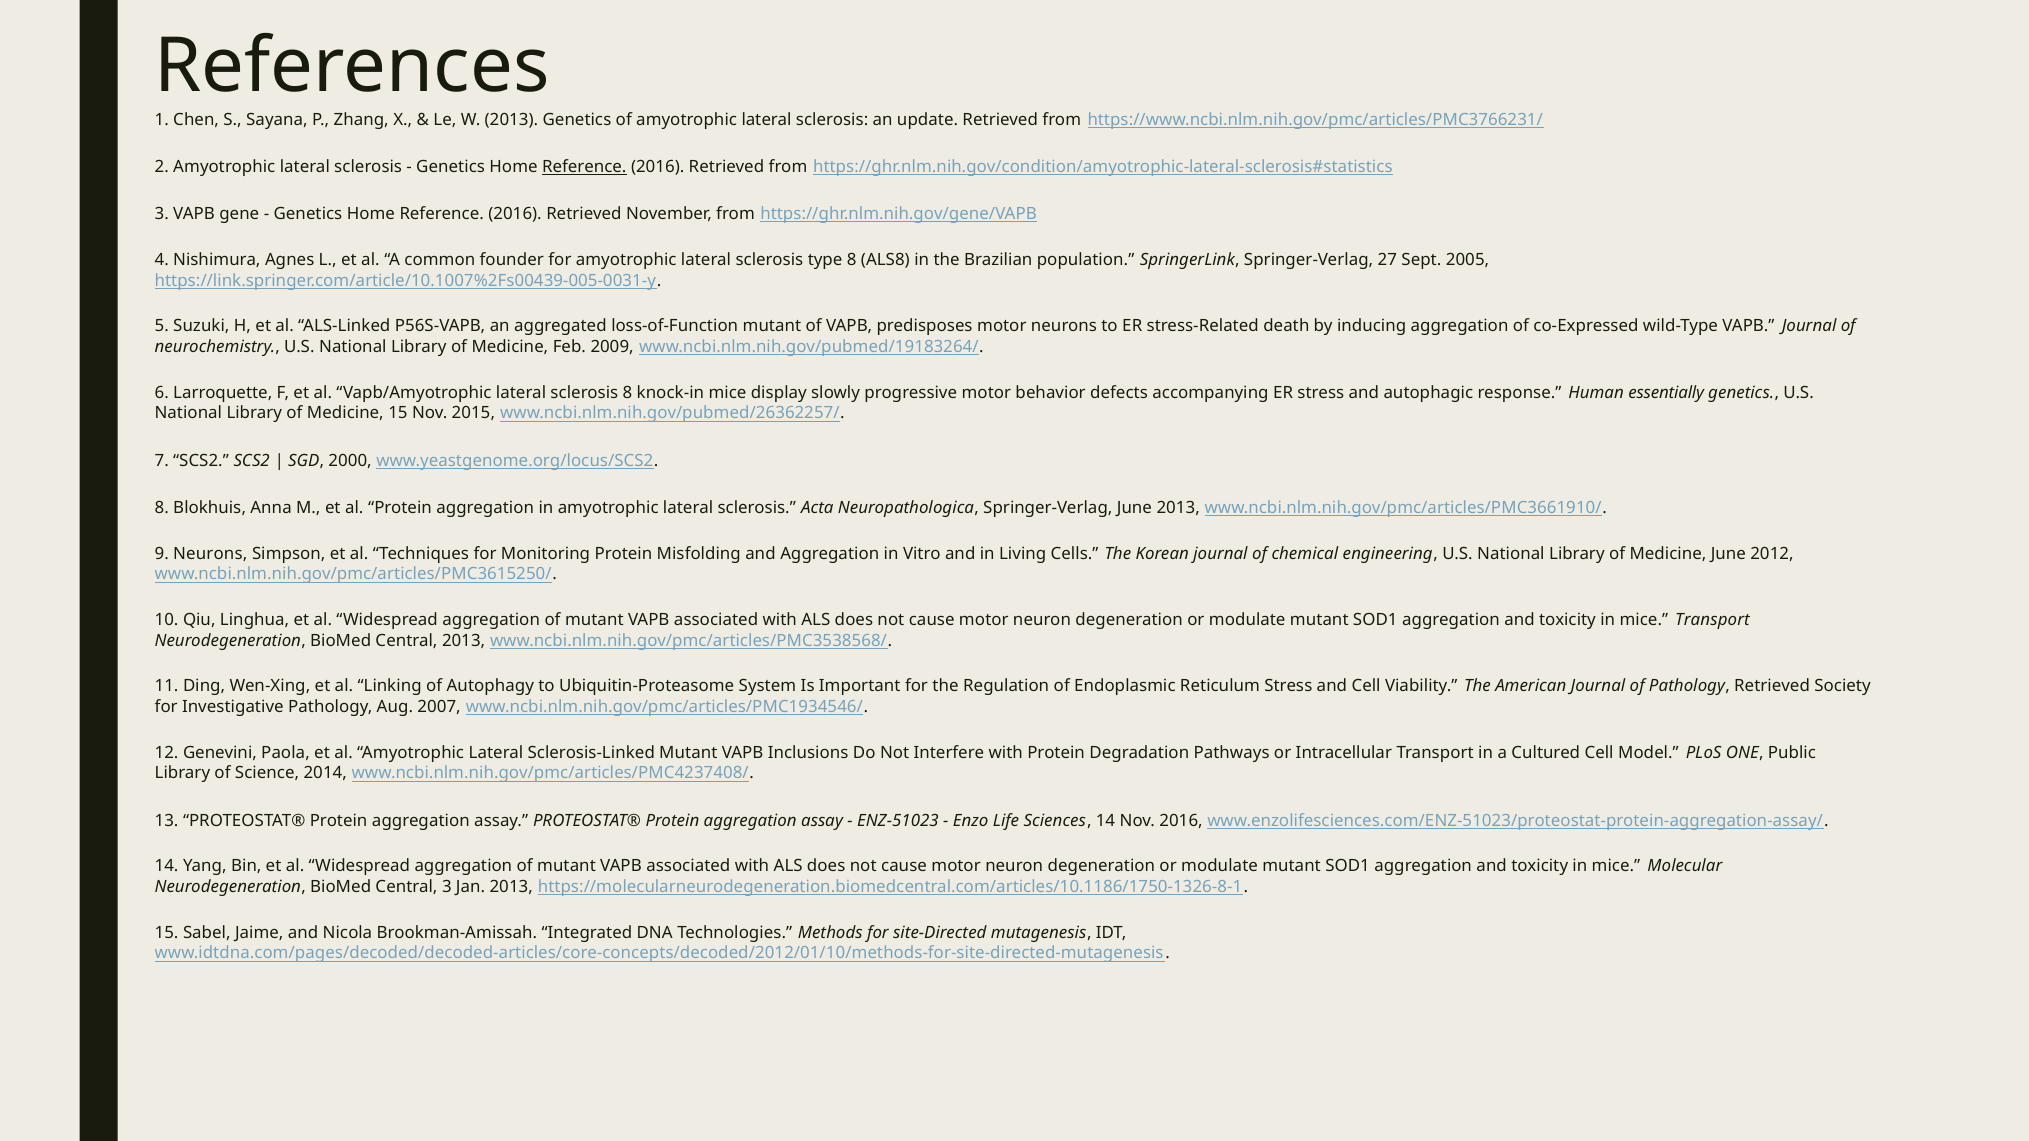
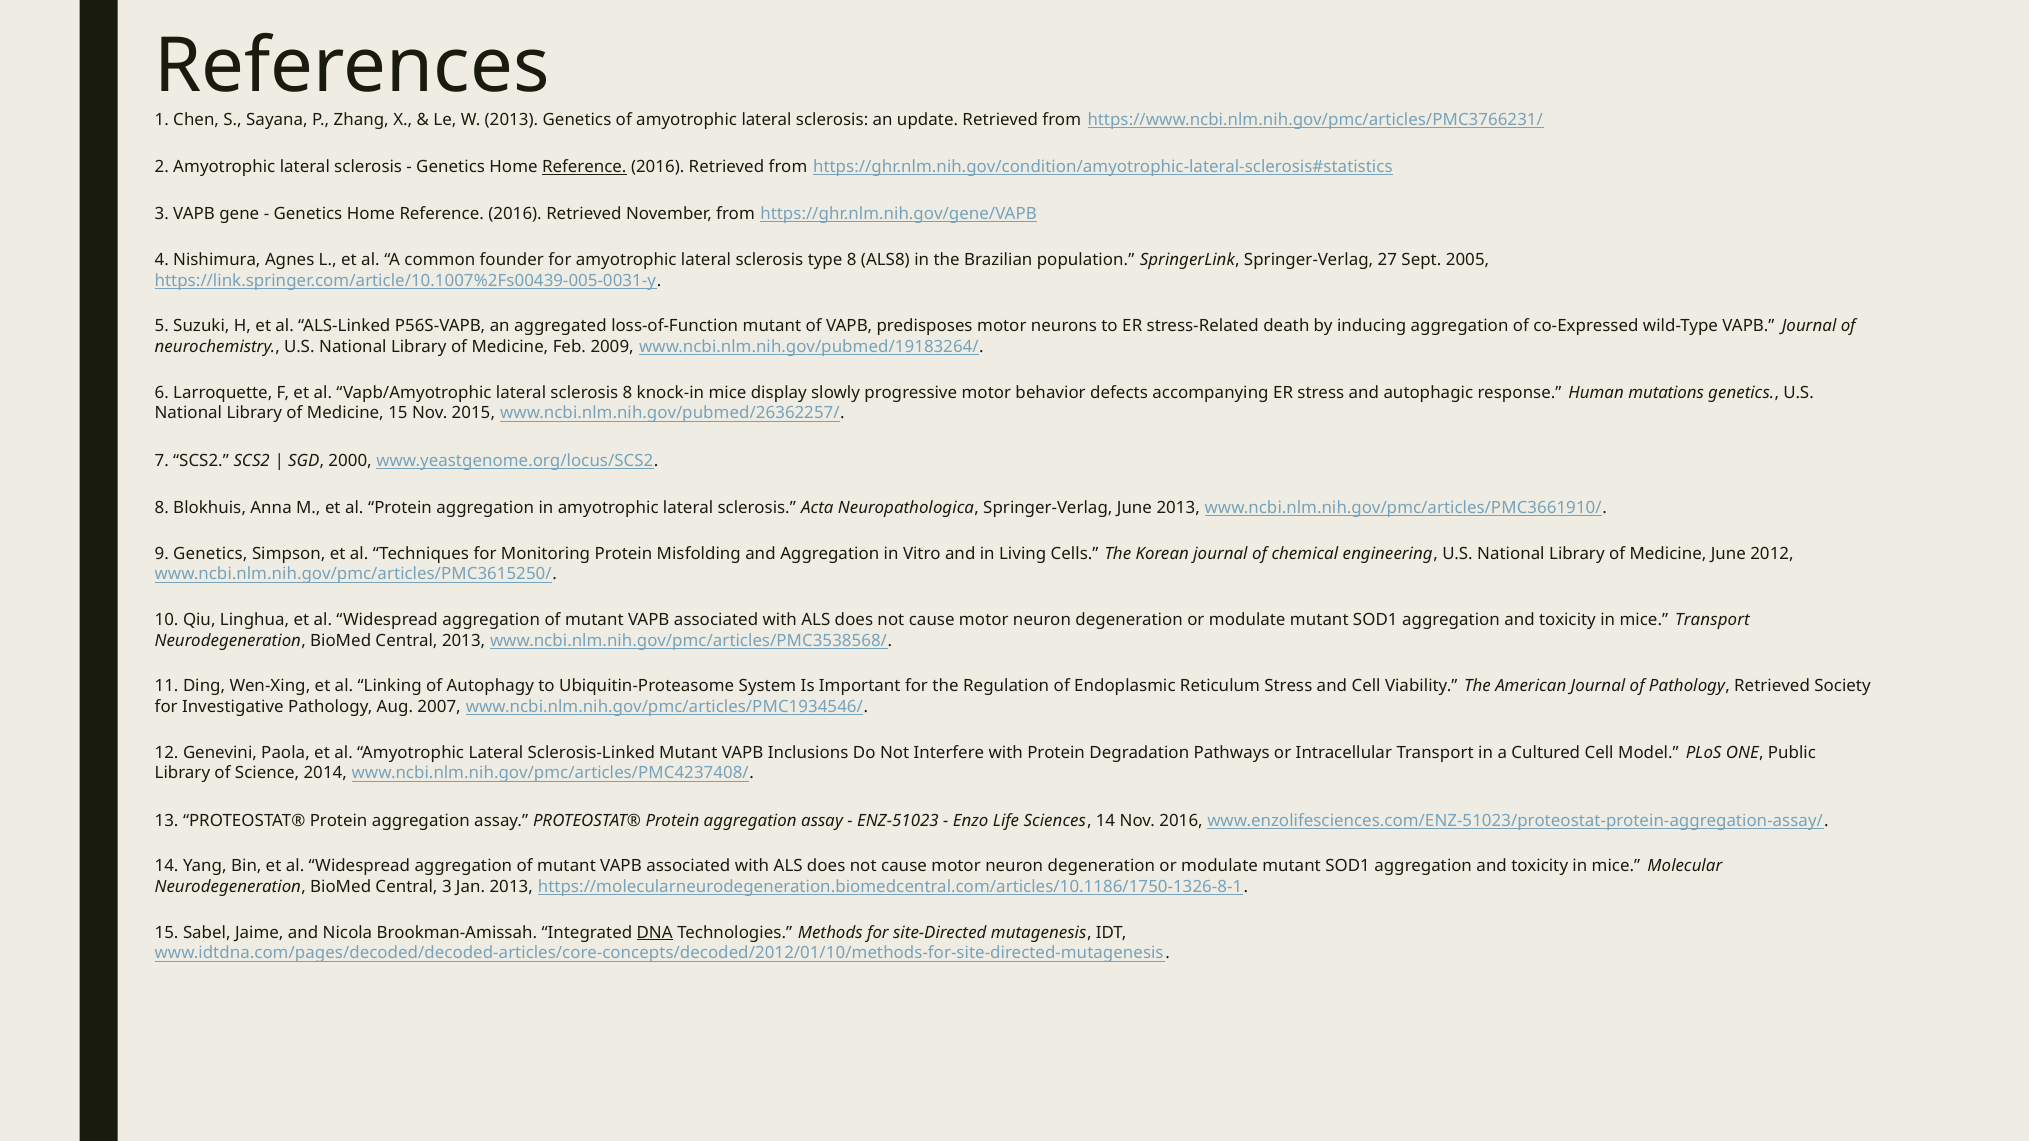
essentially: essentially -> mutations
9 Neurons: Neurons -> Genetics
DNA underline: none -> present
